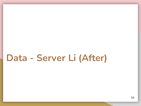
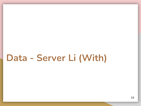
After: After -> With
